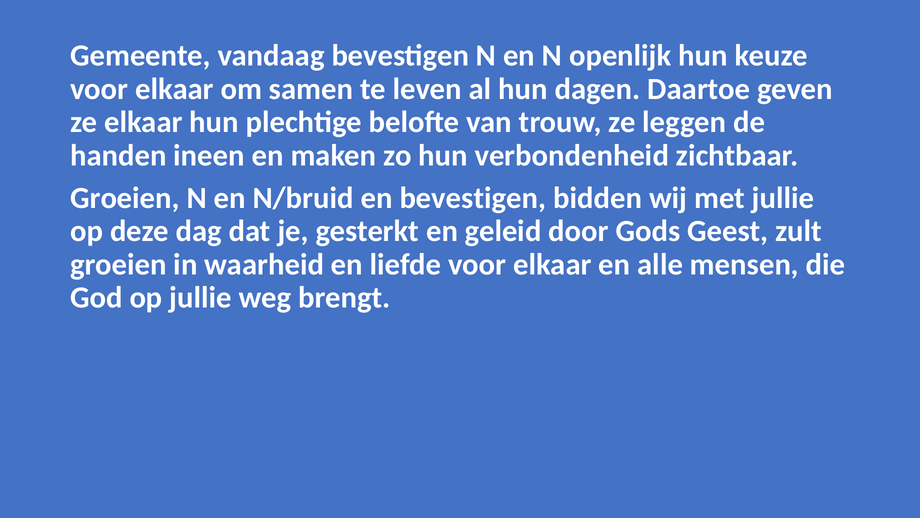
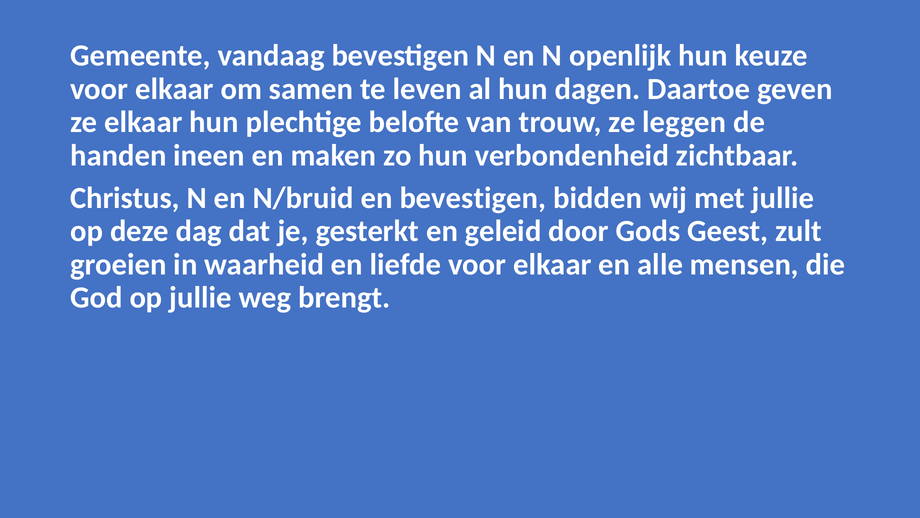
Groeien at (125, 198): Groeien -> Christus
